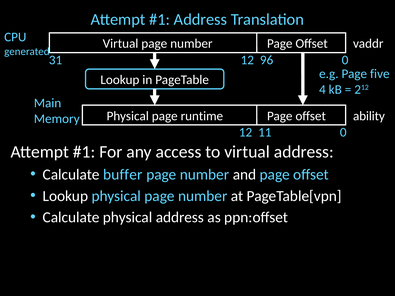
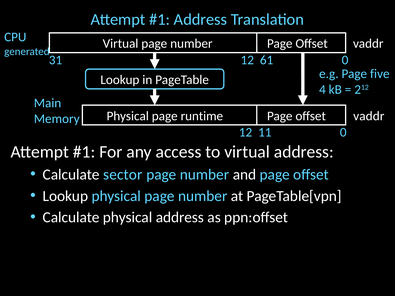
96: 96 -> 61
ability at (369, 116): ability -> vaddr
buffer: buffer -> sector
